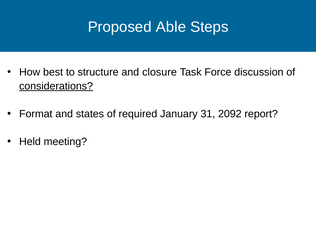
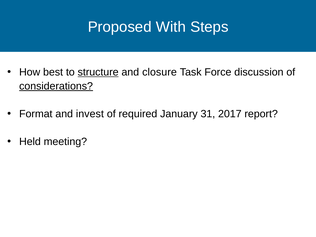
Able: Able -> With
structure underline: none -> present
states: states -> invest
2092: 2092 -> 2017
